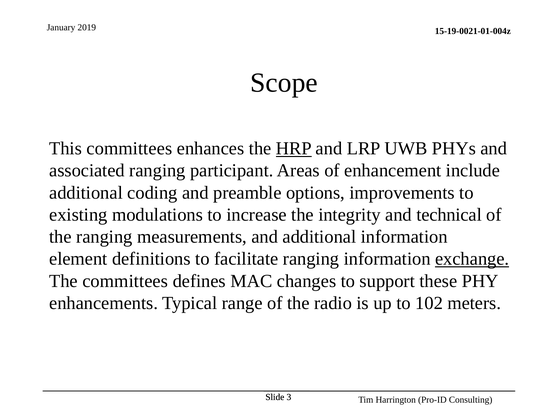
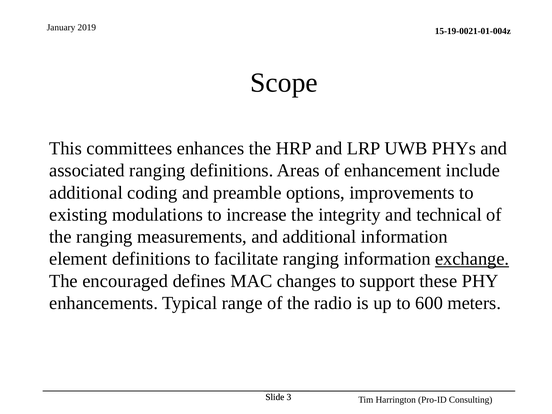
HRP underline: present -> none
ranging participant: participant -> definitions
The committees: committees -> encouraged
102: 102 -> 600
